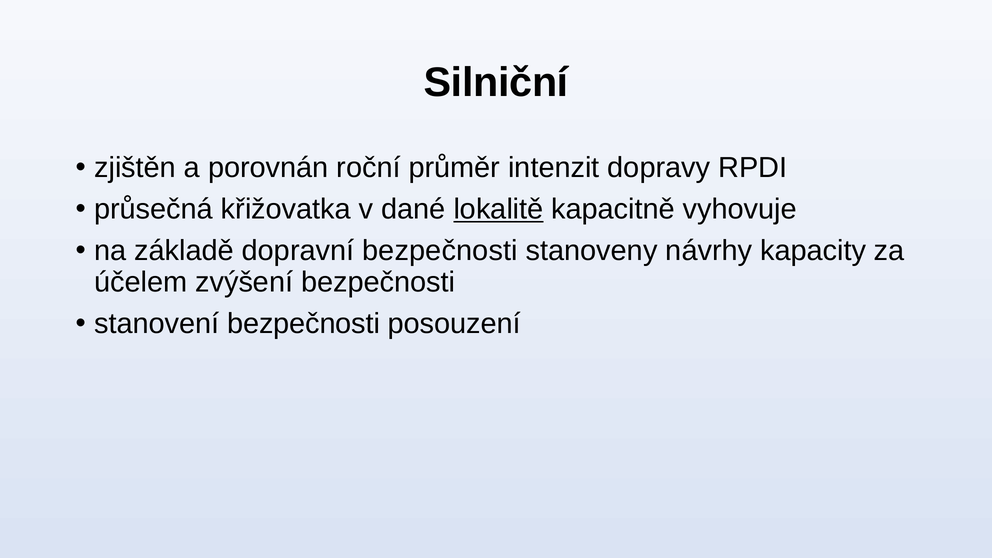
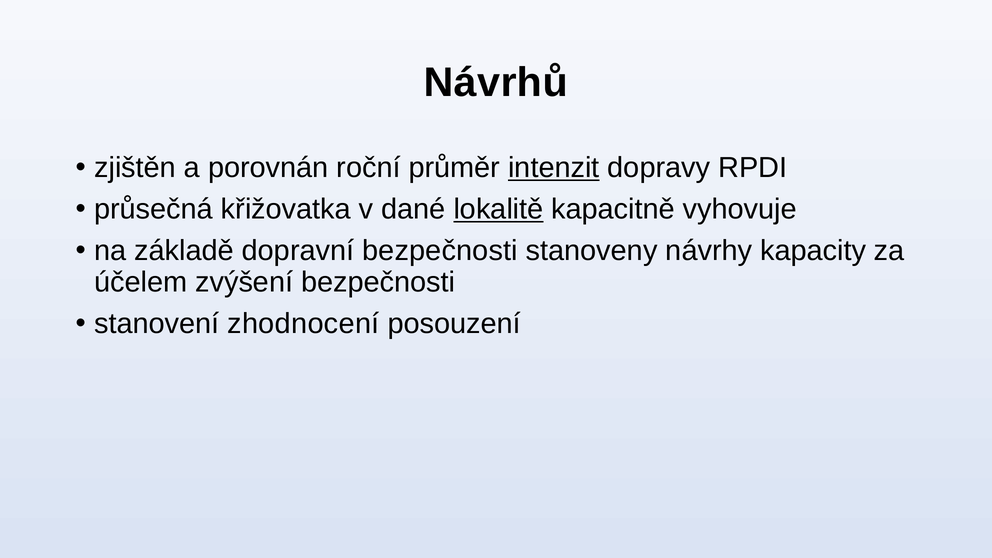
Silniční: Silniční -> Návrhů
intenzit underline: none -> present
stanovení bezpečnosti: bezpečnosti -> zhodnocení
